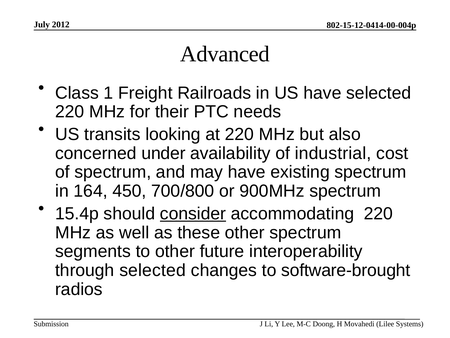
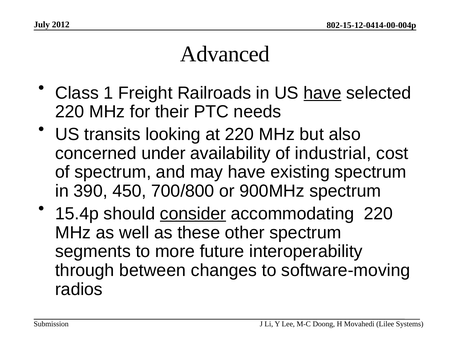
have at (322, 93) underline: none -> present
164: 164 -> 390
to other: other -> more
through selected: selected -> between
software-brought: software-brought -> software-moving
